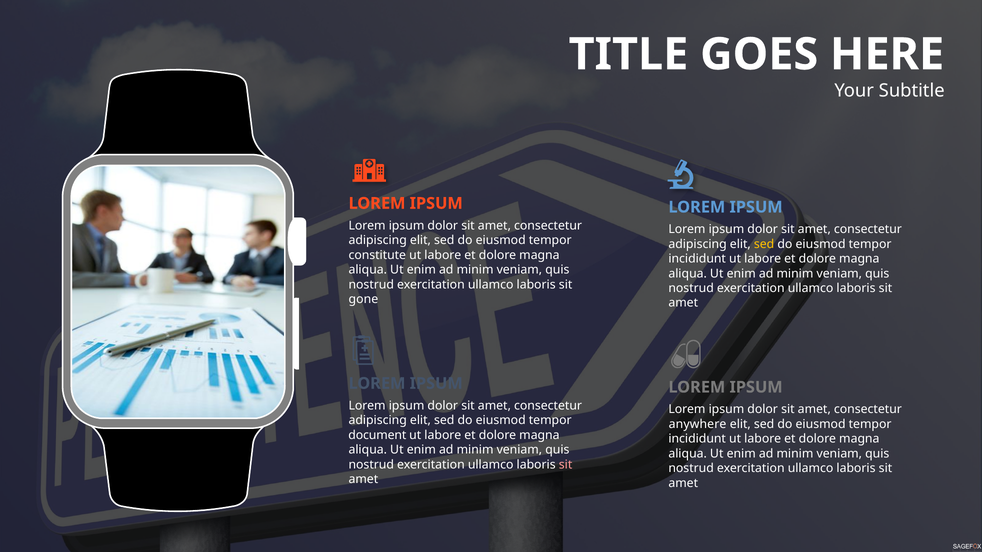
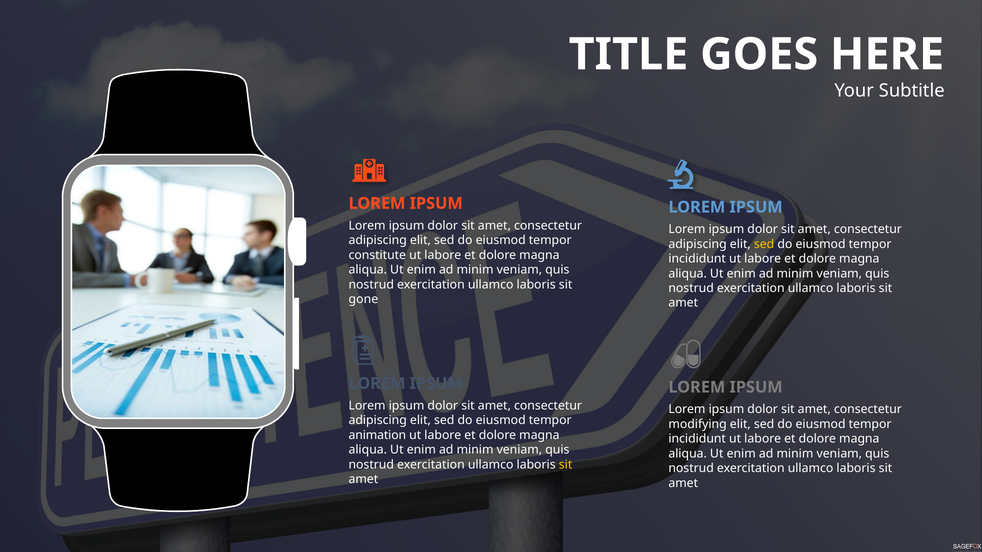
anywhere: anywhere -> modifying
document: document -> animation
sit at (566, 465) colour: pink -> yellow
